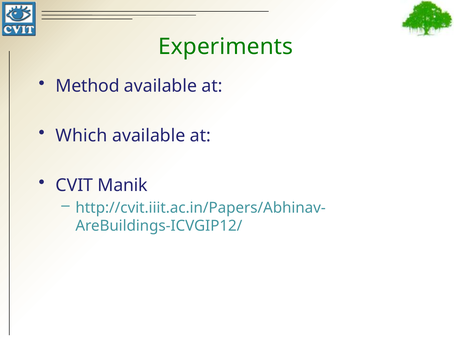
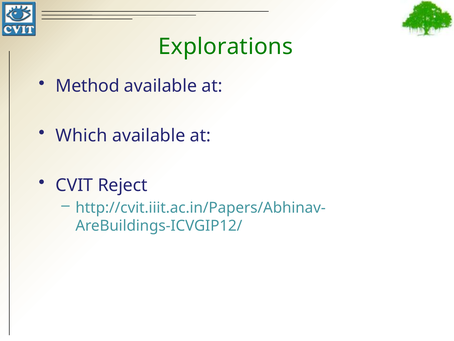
Experiments: Experiments -> Explorations
Manik: Manik -> Reject
